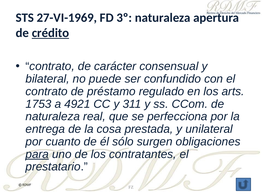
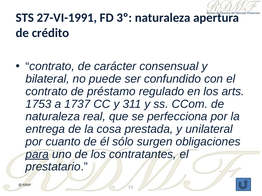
27-VI-1969: 27-VI-1969 -> 27-VI-1991
crédito underline: present -> none
4921: 4921 -> 1737
